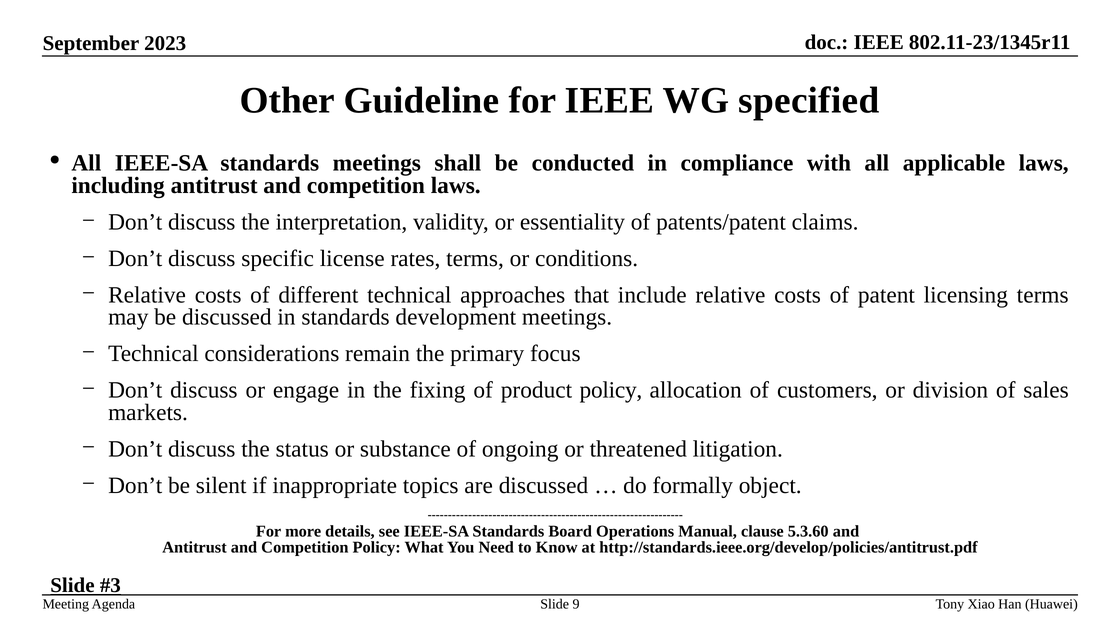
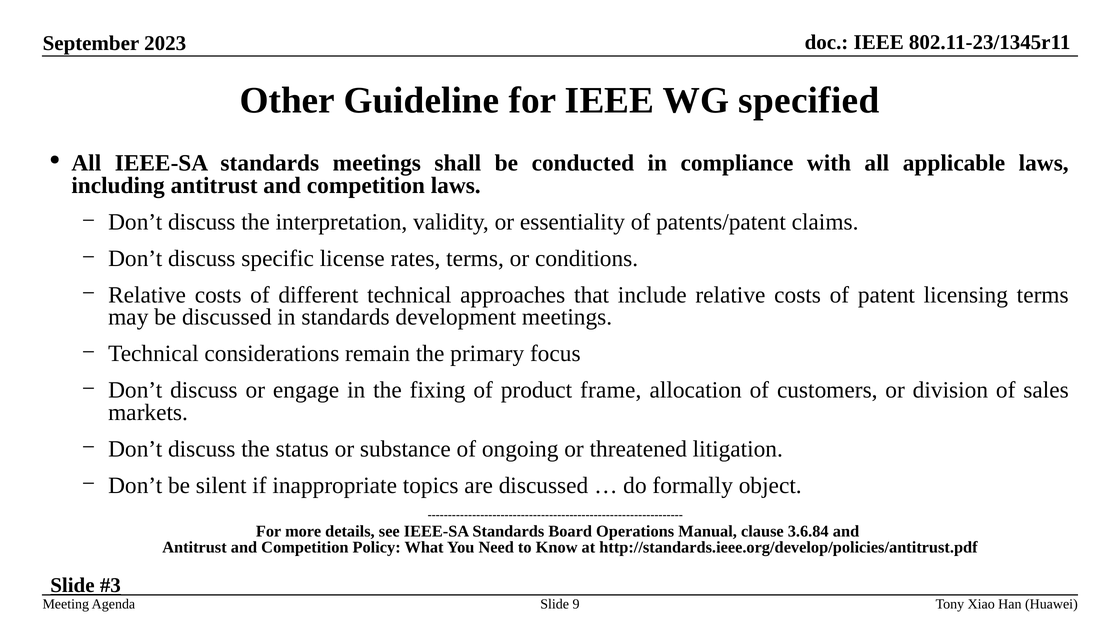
product policy: policy -> frame
5.3.60: 5.3.60 -> 3.6.84
